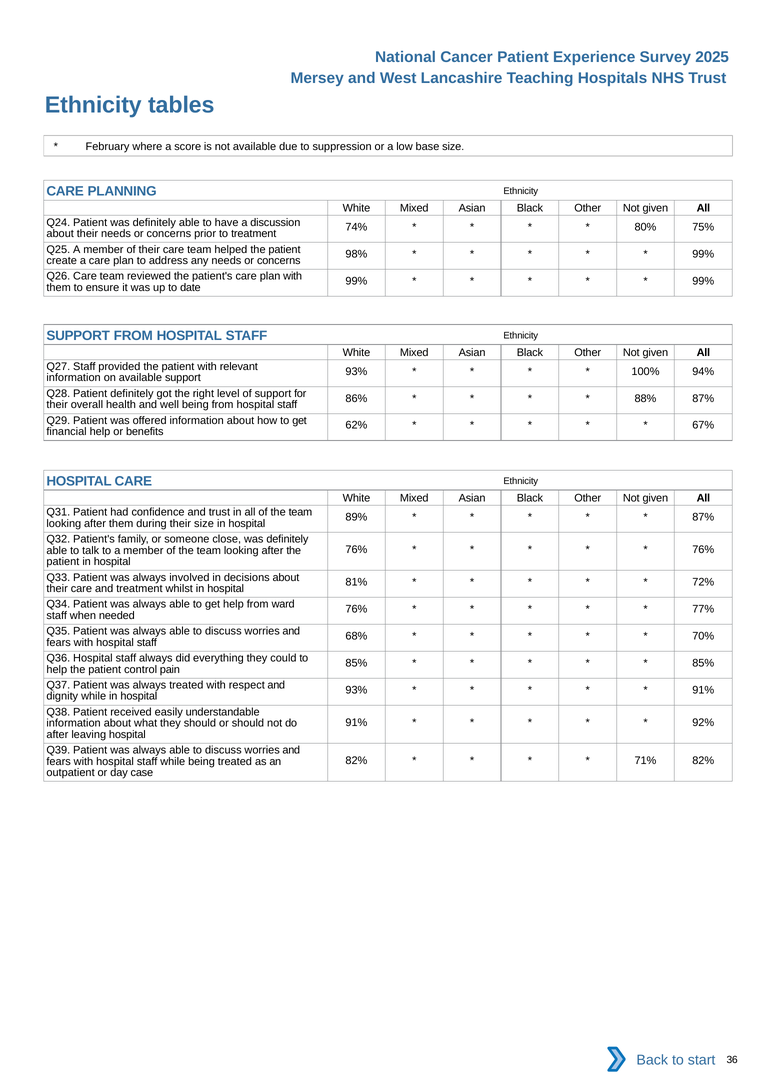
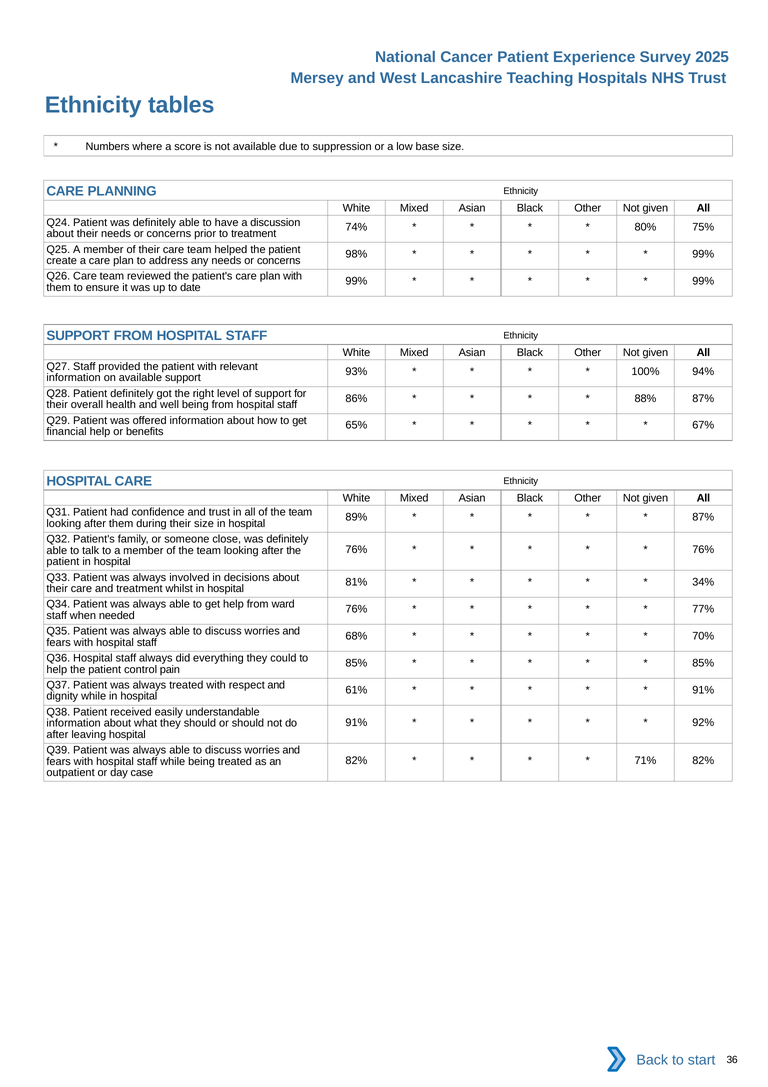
February: February -> Numbers
62%: 62% -> 65%
72%: 72% -> 34%
93% at (356, 690): 93% -> 61%
